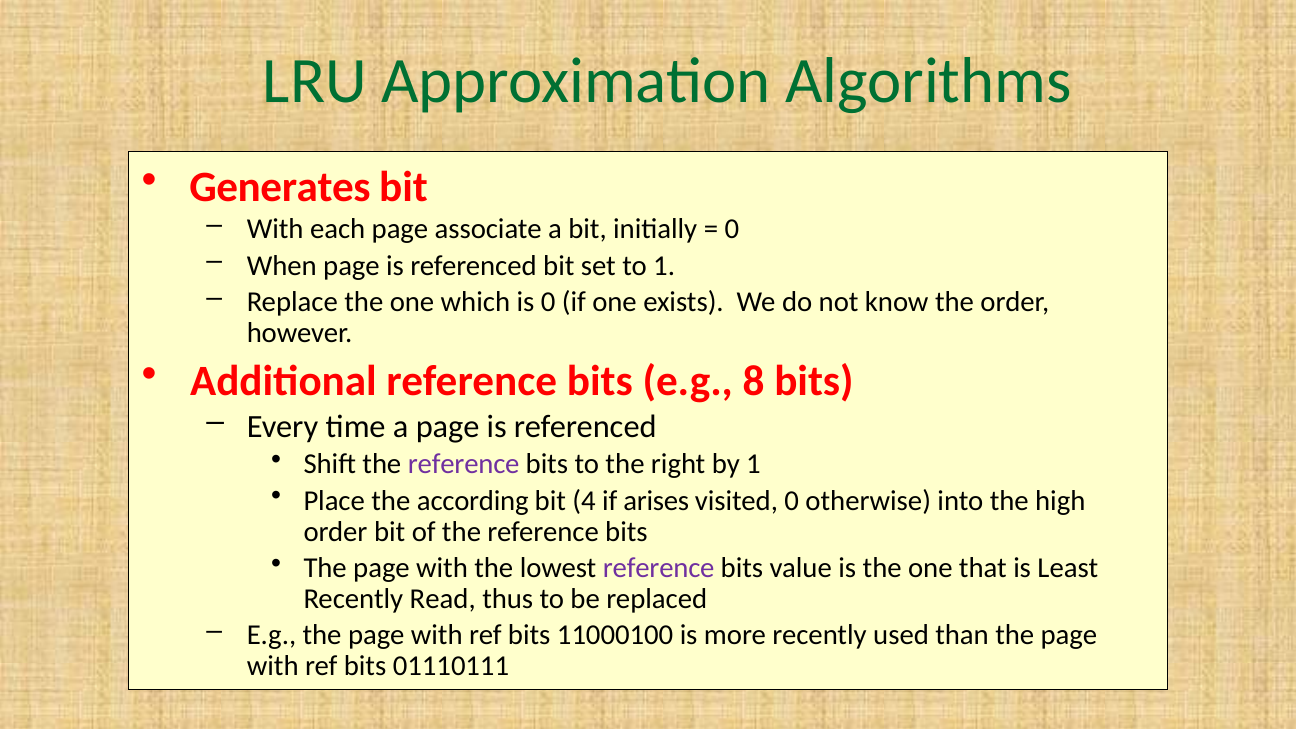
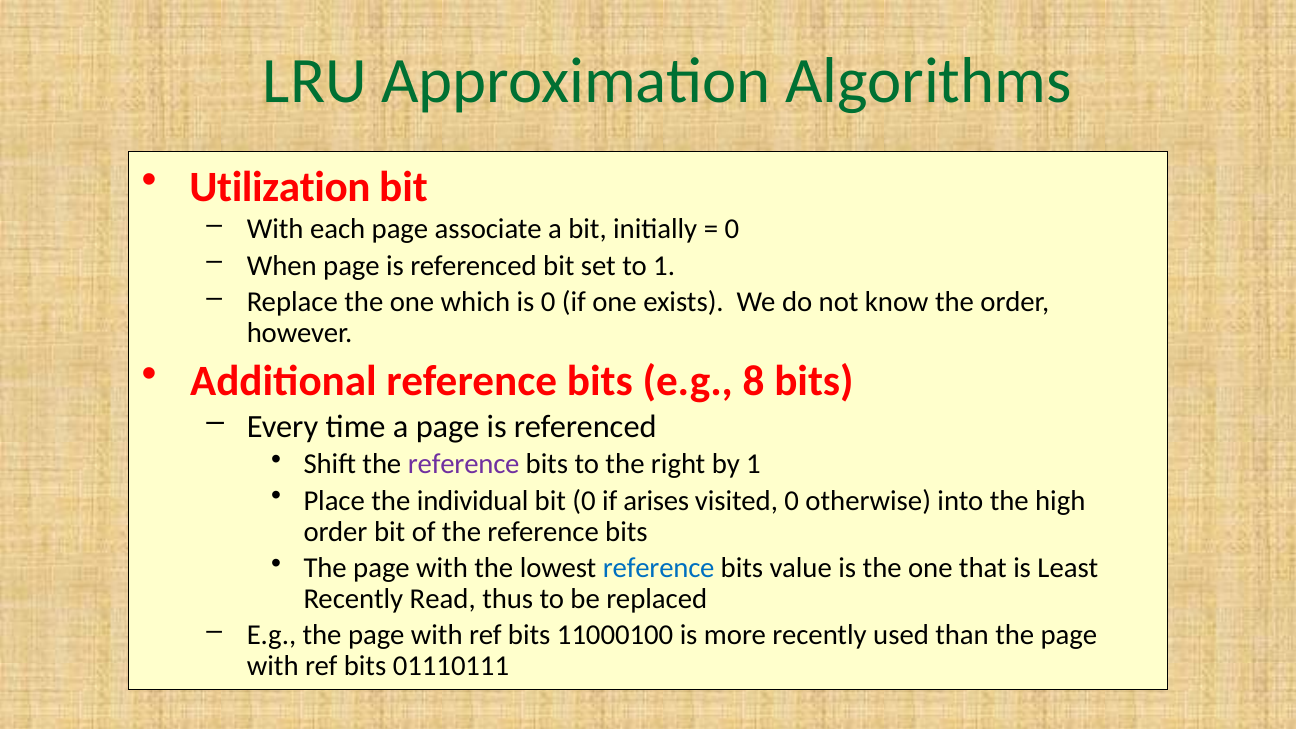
Generates: Generates -> Utilization
according: according -> individual
bit 4: 4 -> 0
reference at (659, 568) colour: purple -> blue
